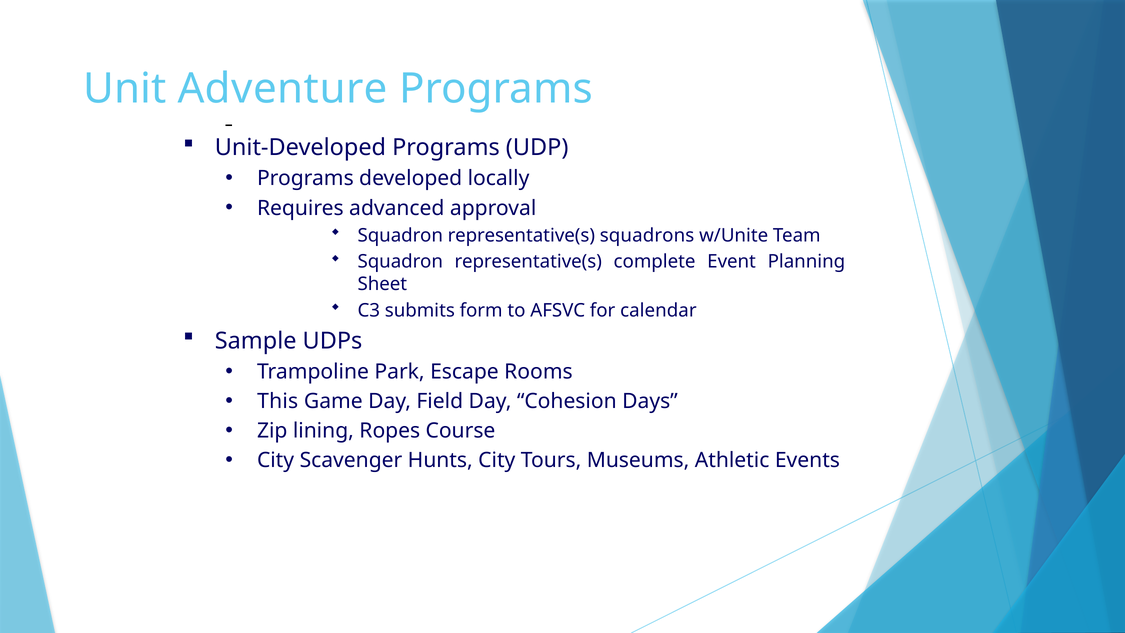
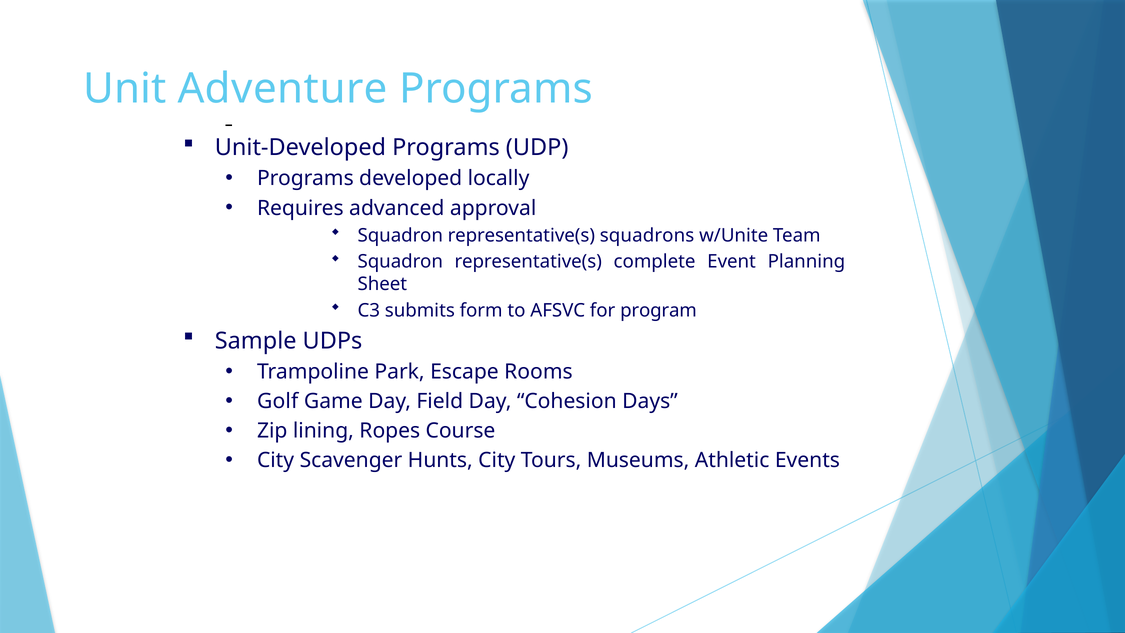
calendar: calendar -> program
This: This -> Golf
